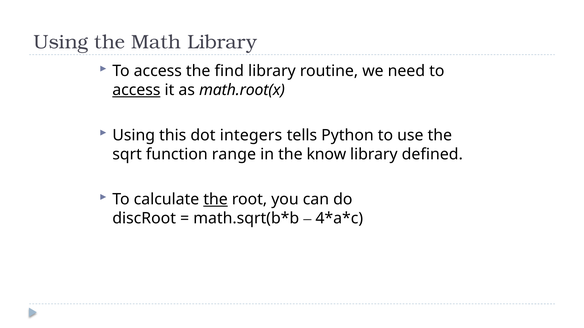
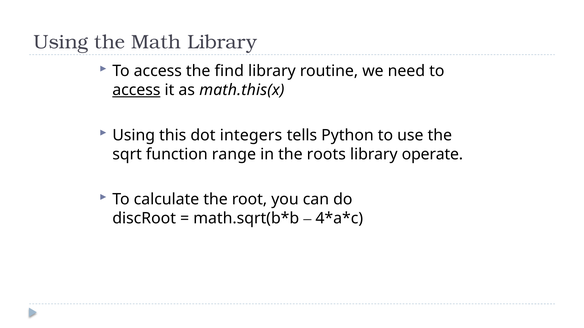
math.root(x: math.root(x -> math.this(x
know: know -> roots
defined: defined -> operate
the at (216, 200) underline: present -> none
